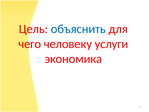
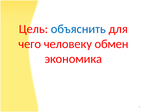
услуги: услуги -> обмен
